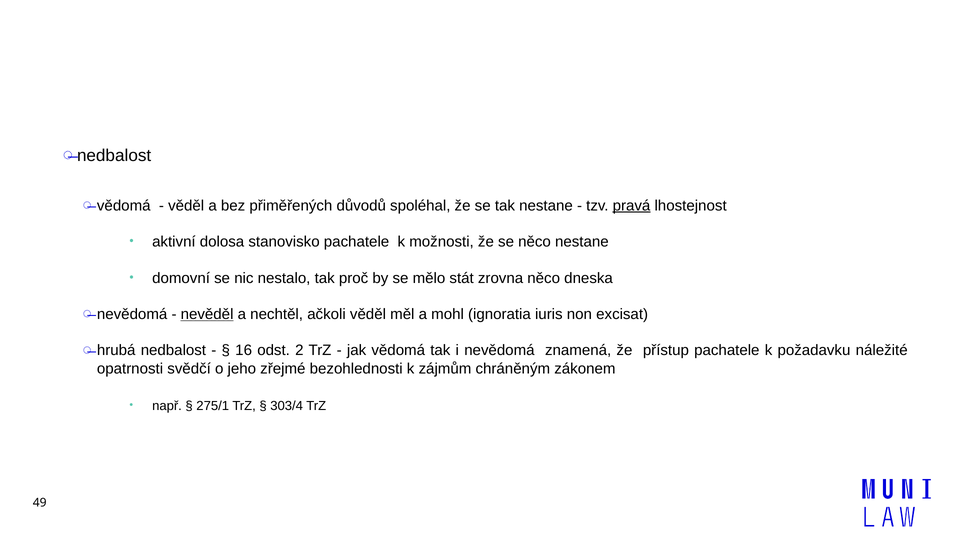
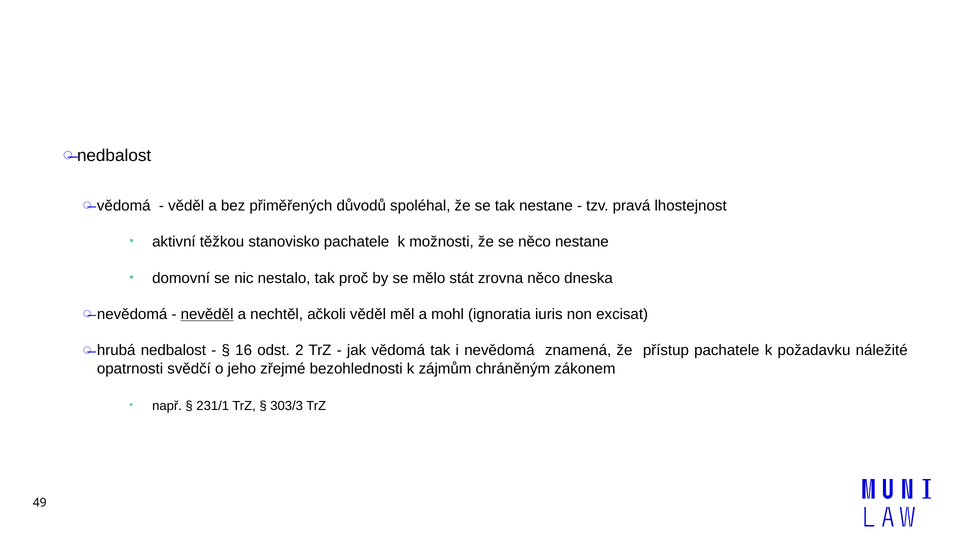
pravá underline: present -> none
dolosa: dolosa -> těžkou
275/1: 275/1 -> 231/1
303/4: 303/4 -> 303/3
